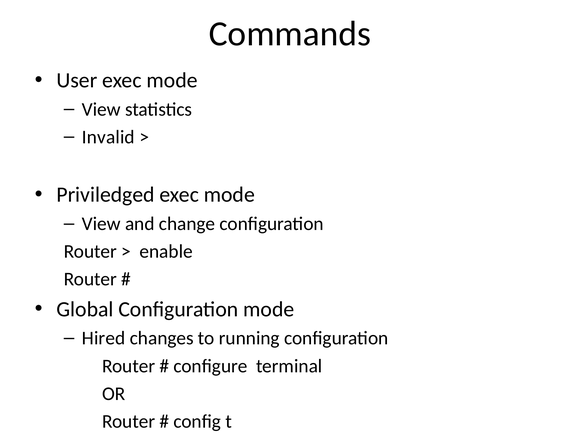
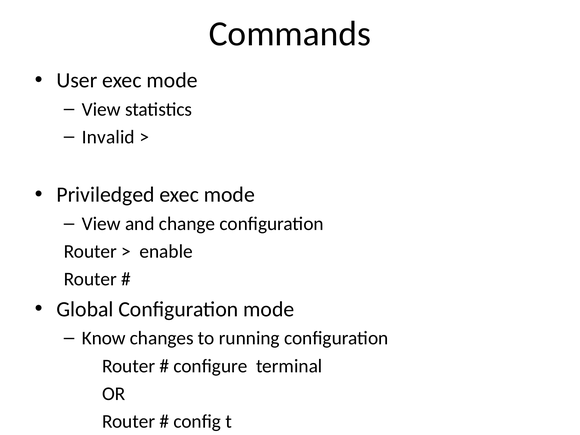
Hired: Hired -> Know
